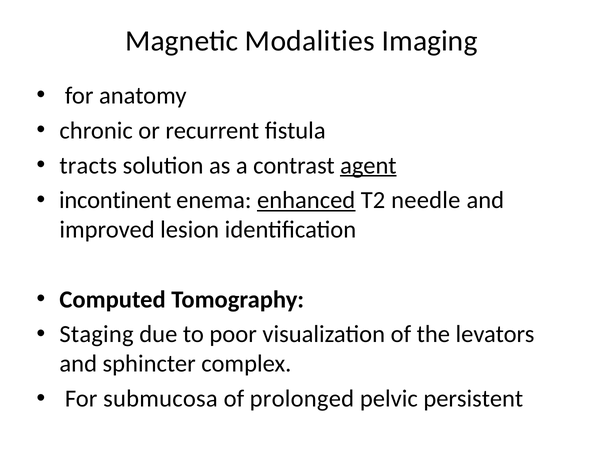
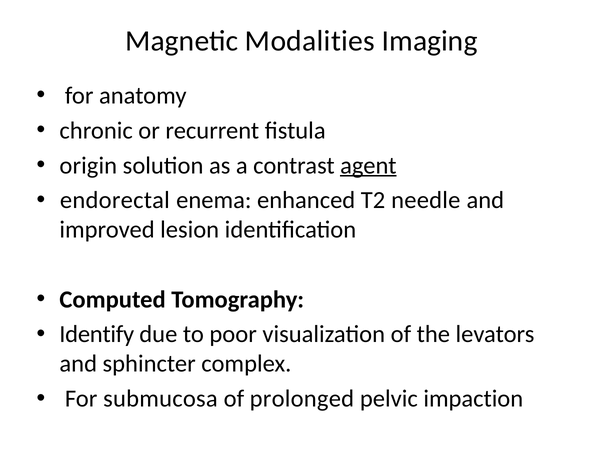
tracts: tracts -> origin
incontinent: incontinent -> endorectal
enhanced underline: present -> none
Staging: Staging -> Identify
persistent: persistent -> impaction
